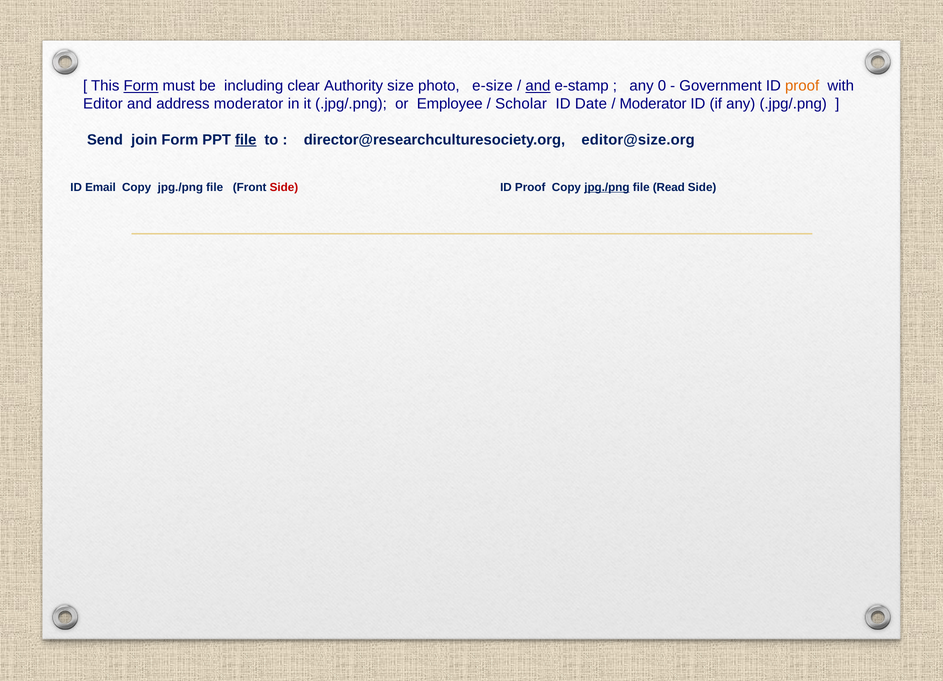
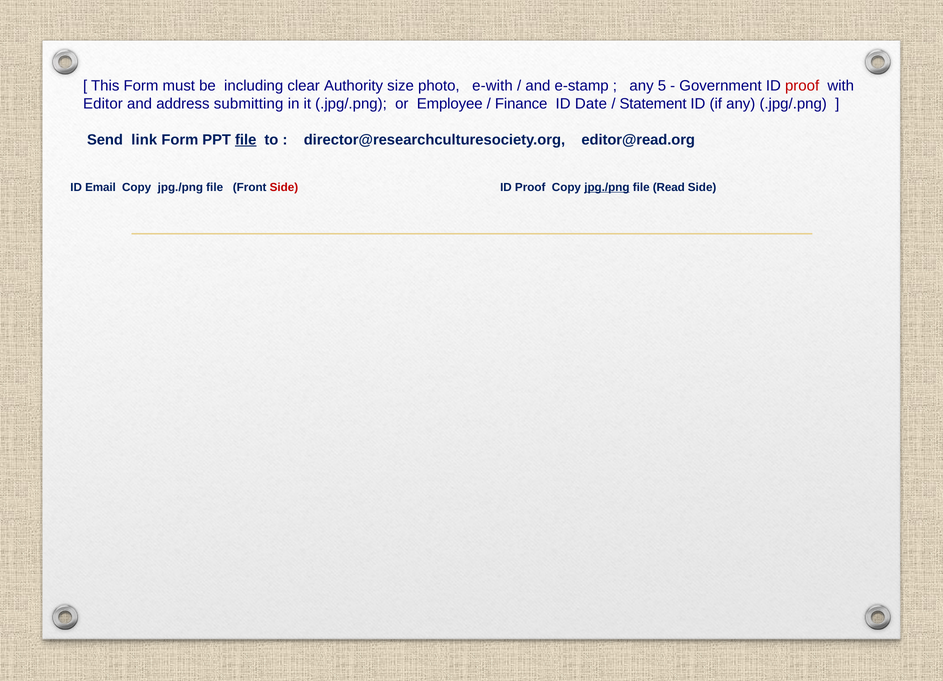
Form at (141, 86) underline: present -> none
e-size: e-size -> e-with
and at (538, 86) underline: present -> none
0: 0 -> 5
proof at (802, 86) colour: orange -> red
address moderator: moderator -> submitting
Scholar: Scholar -> Finance
Moderator at (653, 104): Moderator -> Statement
join: join -> link
editor@size.org: editor@size.org -> editor@read.org
